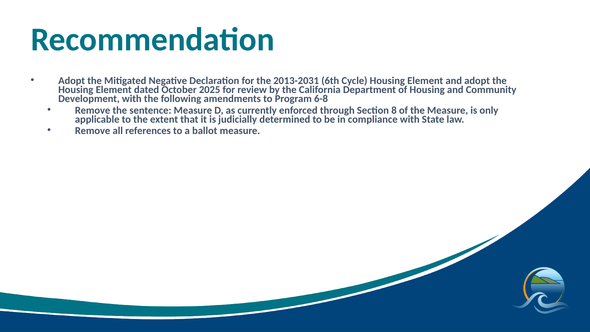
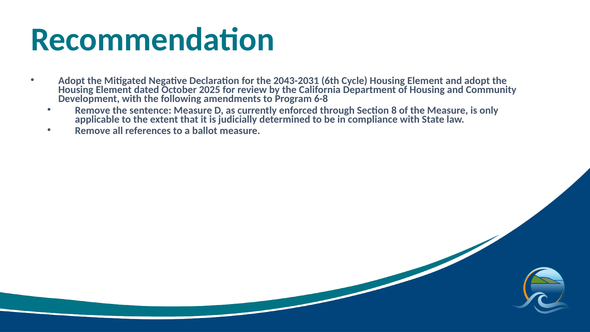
2013-2031: 2013-2031 -> 2043-2031
